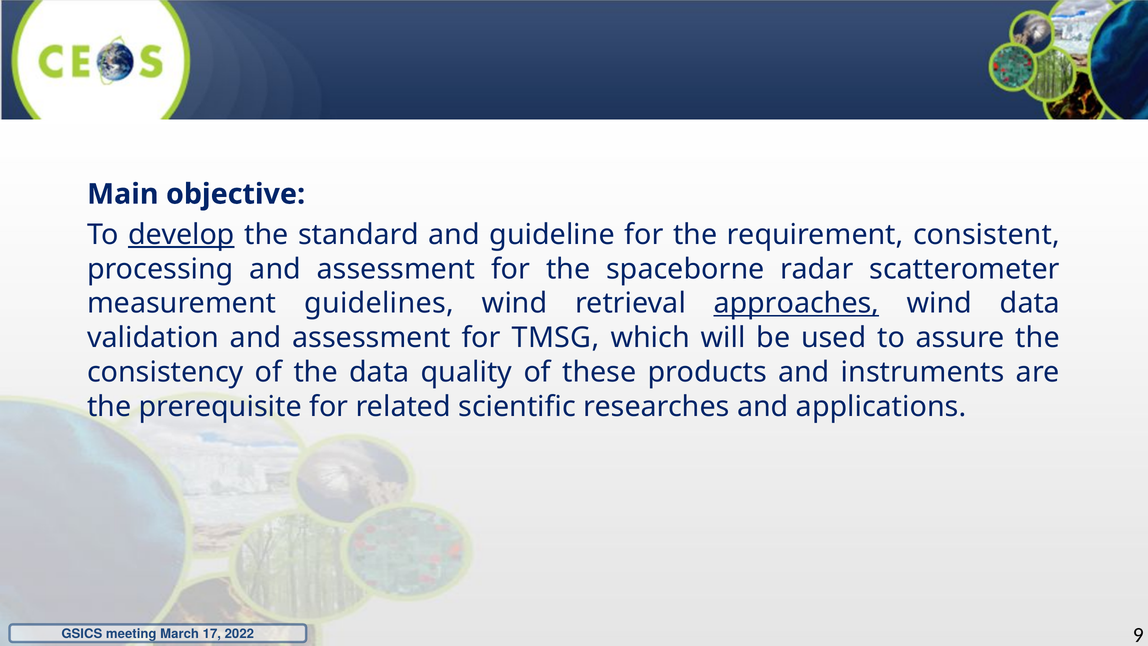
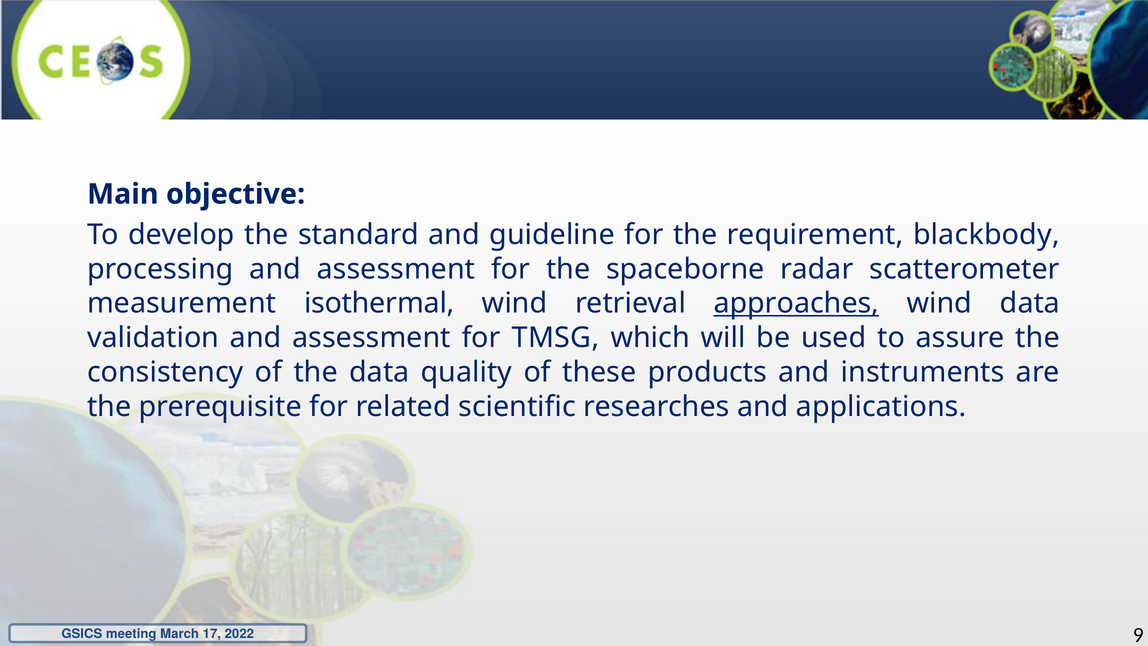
develop underline: present -> none
consistent: consistent -> blackbody
guidelines: guidelines -> isothermal
